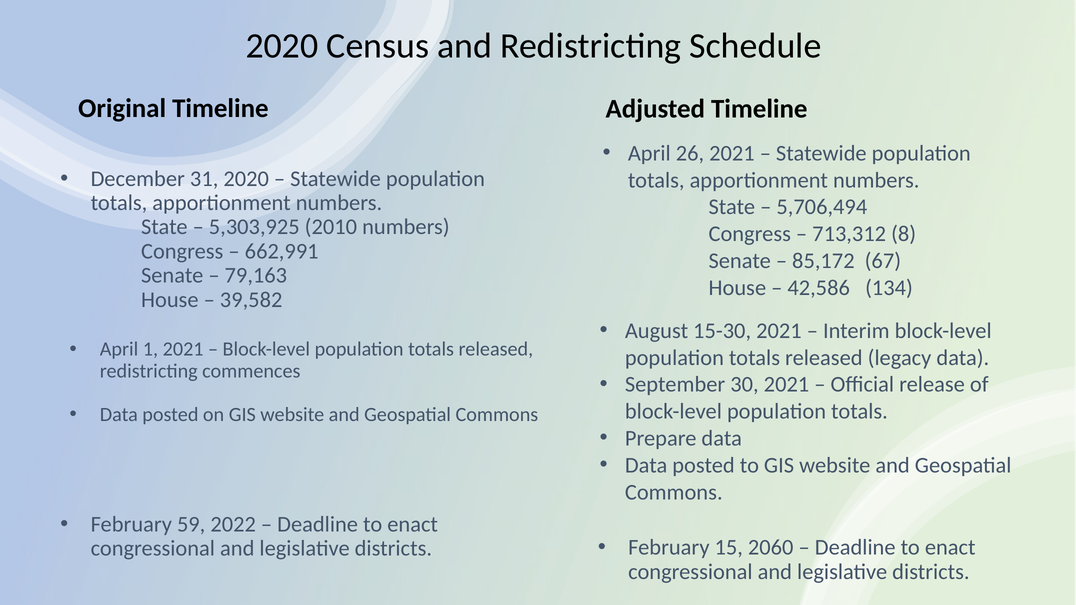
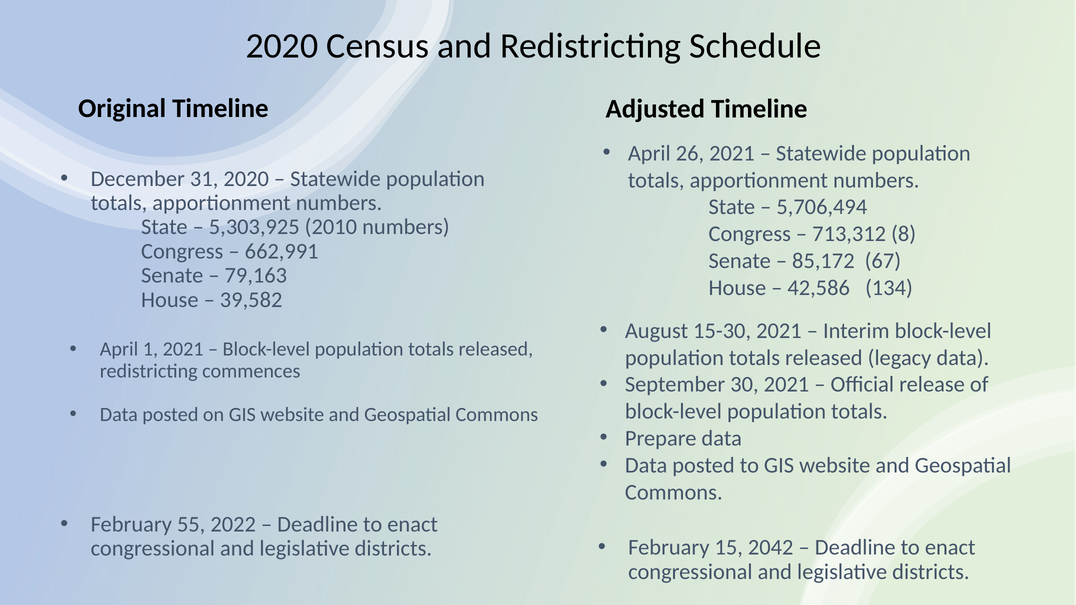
59: 59 -> 55
2060: 2060 -> 2042
